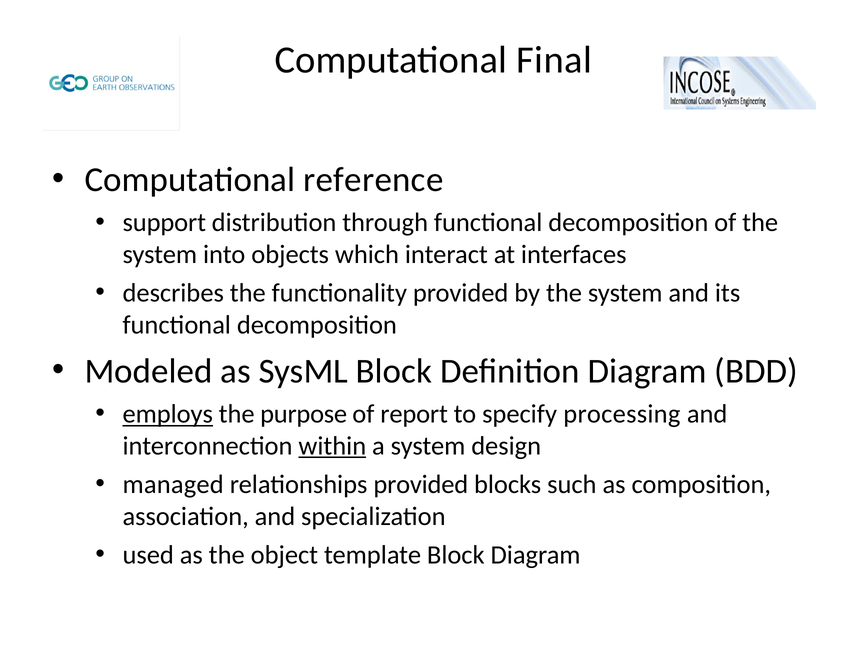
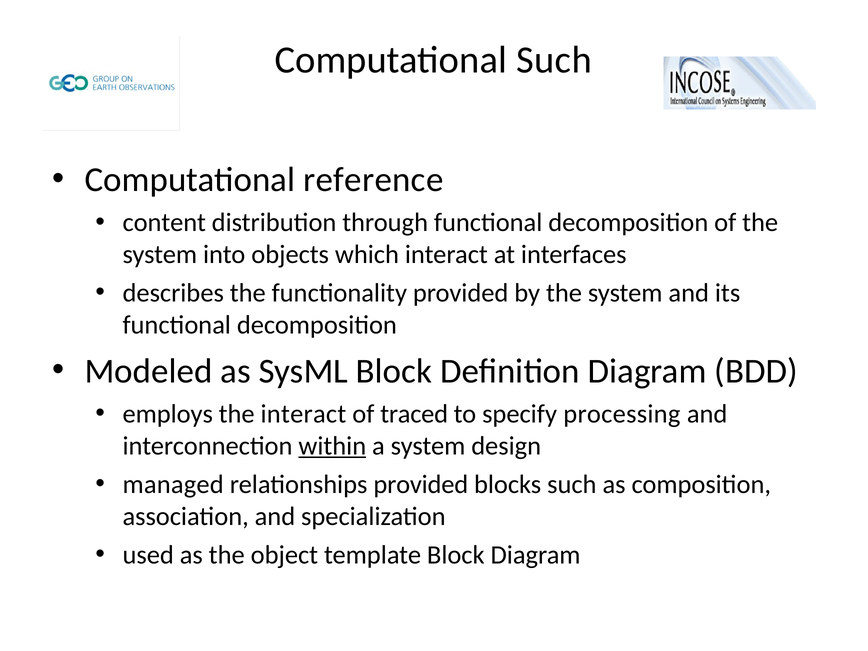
Computational Final: Final -> Such
support: support -> content
employs underline: present -> none
the purpose: purpose -> interact
report: report -> traced
